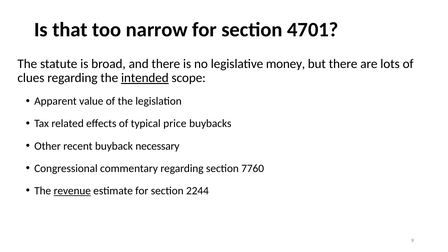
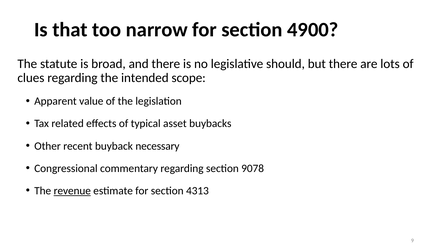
4701: 4701 -> 4900
money: money -> should
intended underline: present -> none
price: price -> asset
7760: 7760 -> 9078
2244: 2244 -> 4313
